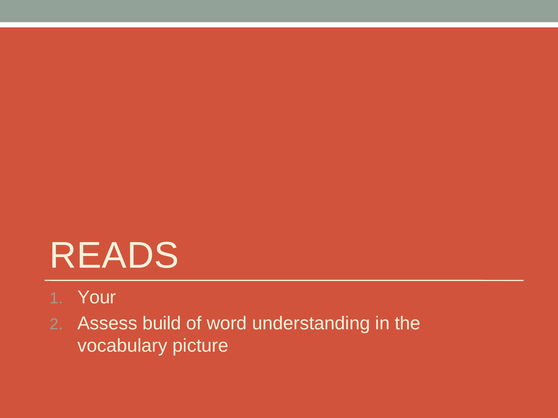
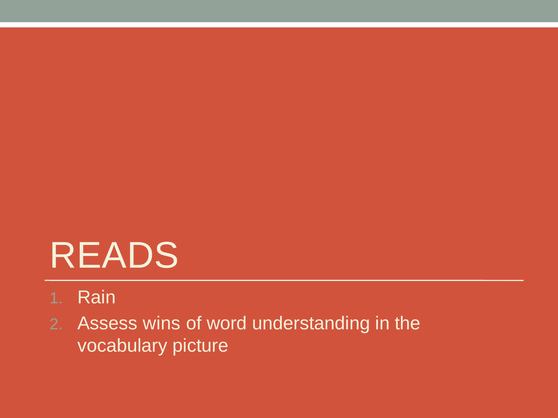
Your: Your -> Rain
build: build -> wins
